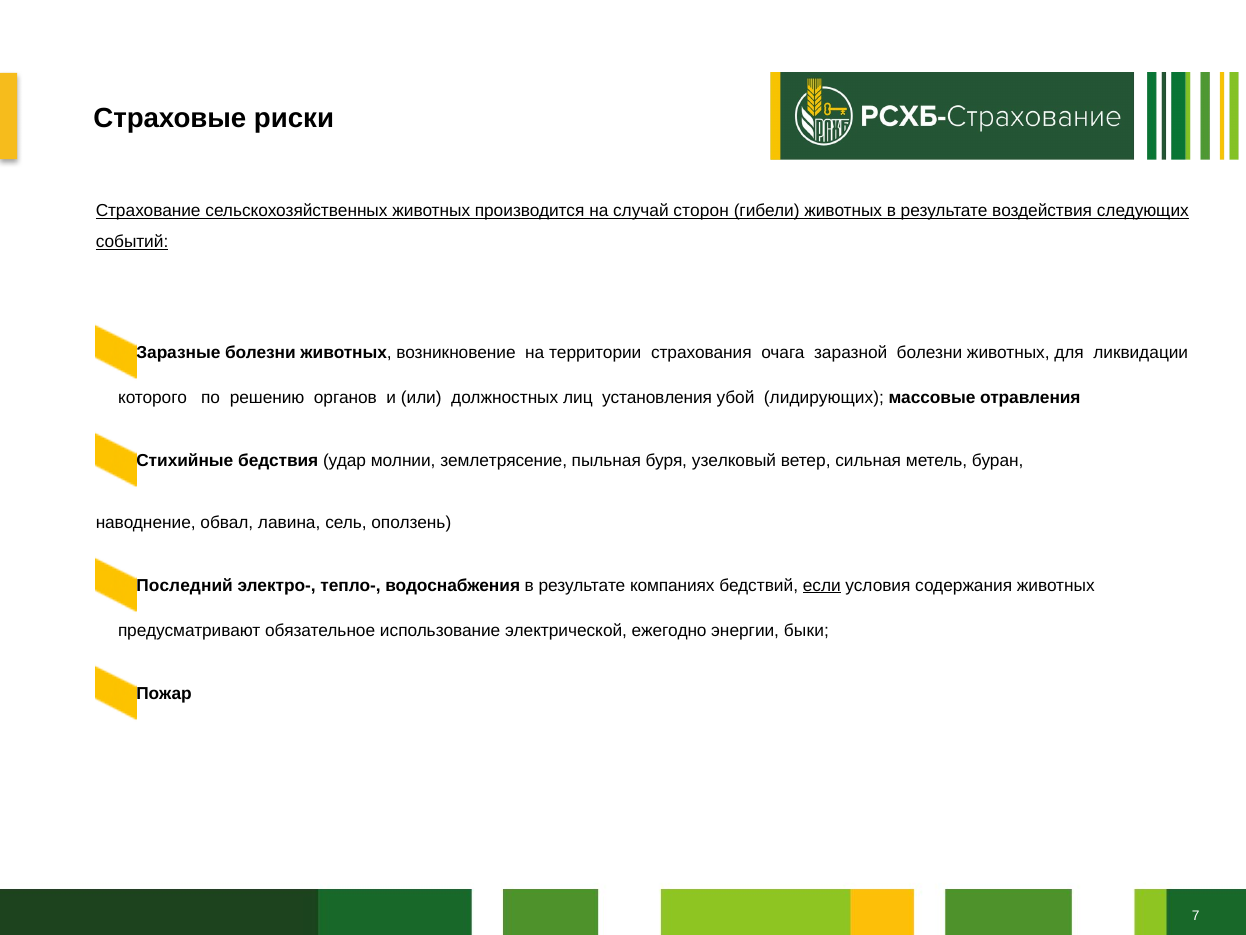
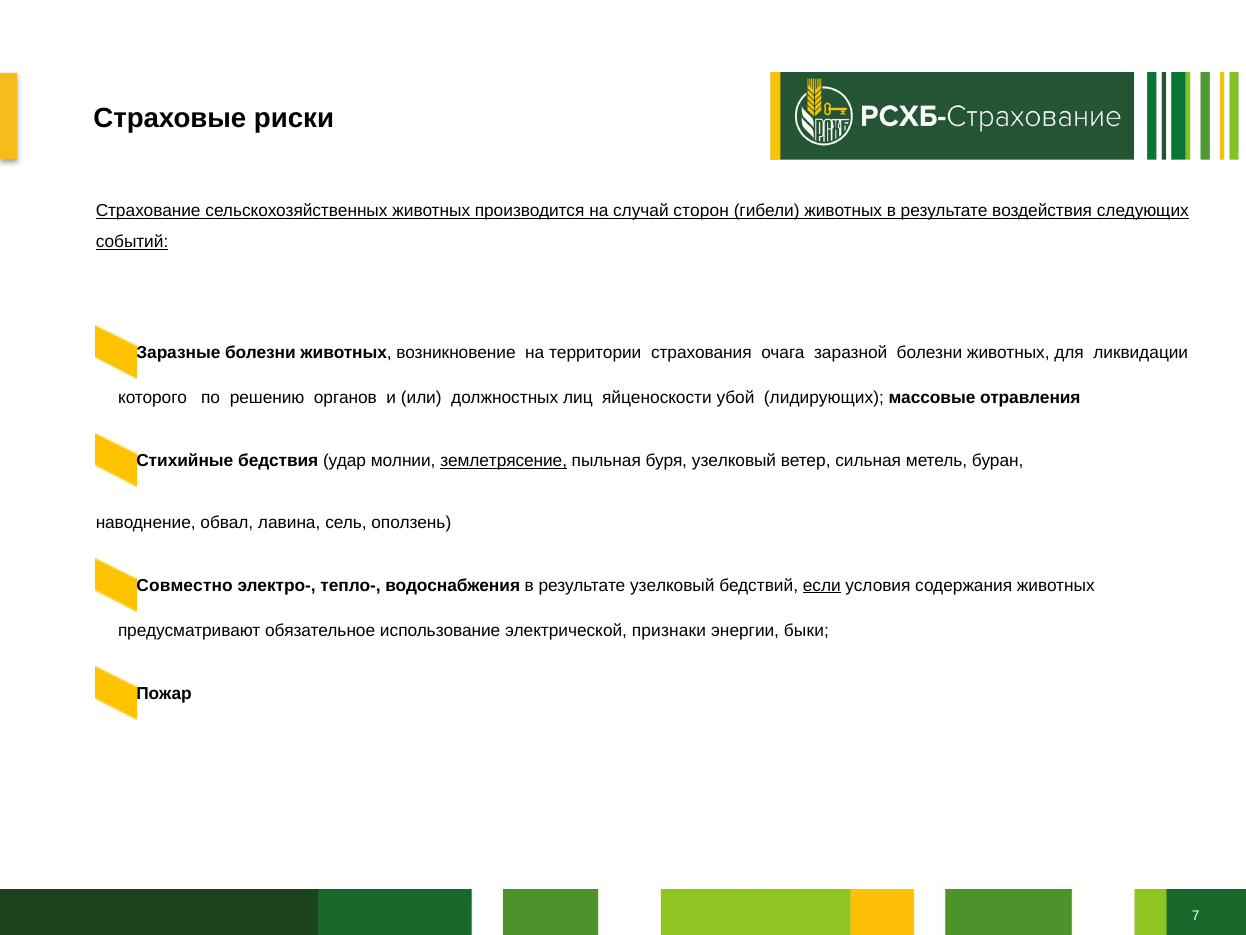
установления: установления -> яйценоскости
землетрясение underline: none -> present
Последний: Последний -> Совместно
результате компаниях: компаниях -> узелковый
ежегодно: ежегодно -> признаки
